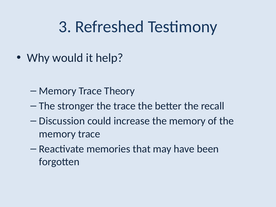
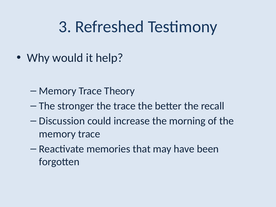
increase the memory: memory -> morning
